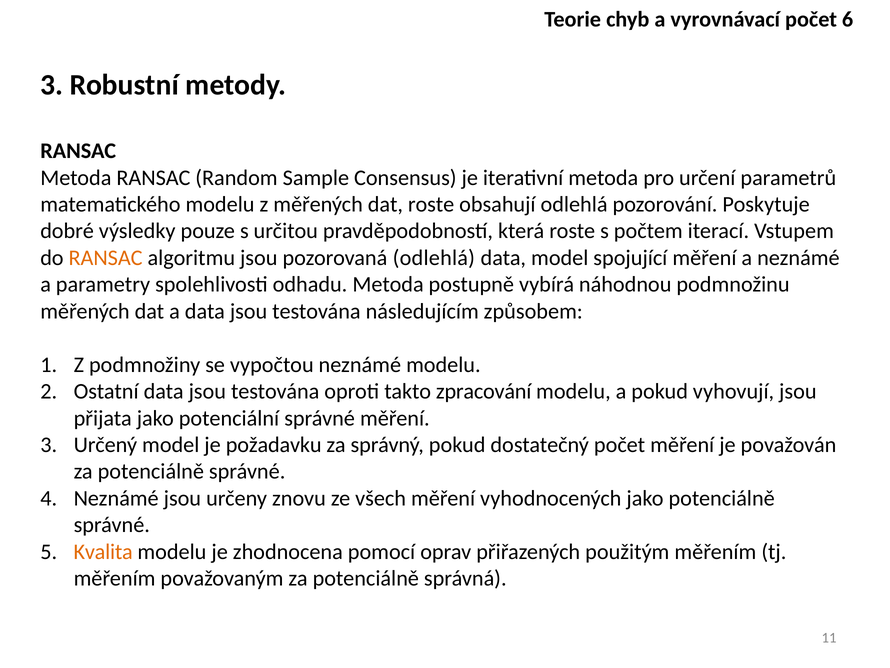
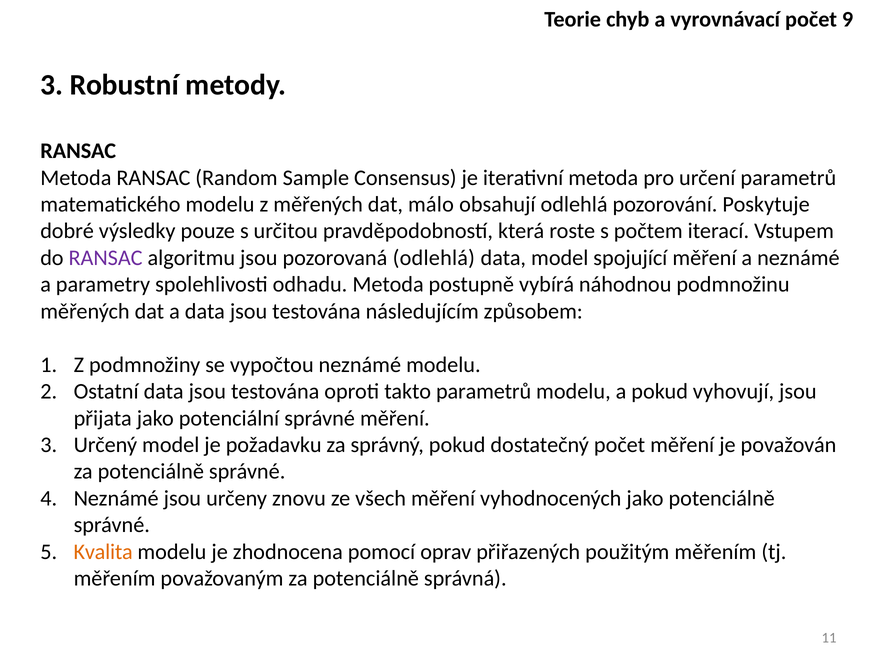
6: 6 -> 9
dat roste: roste -> málo
RANSAC at (106, 258) colour: orange -> purple
takto zpracování: zpracování -> parametrů
